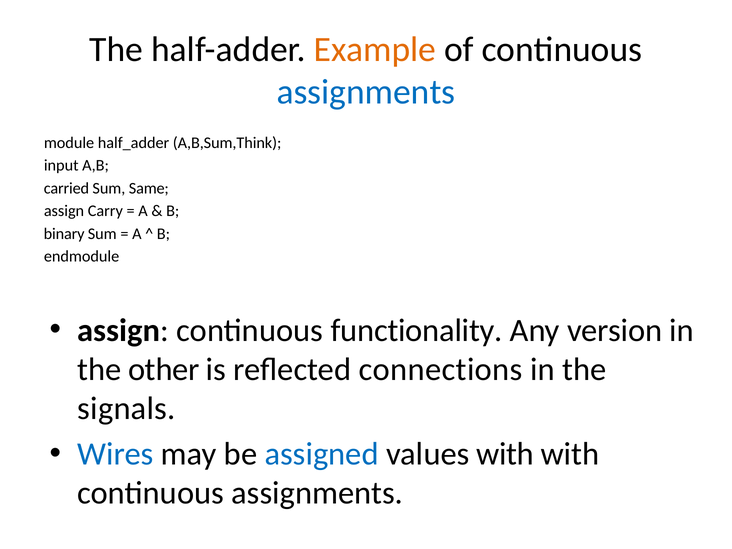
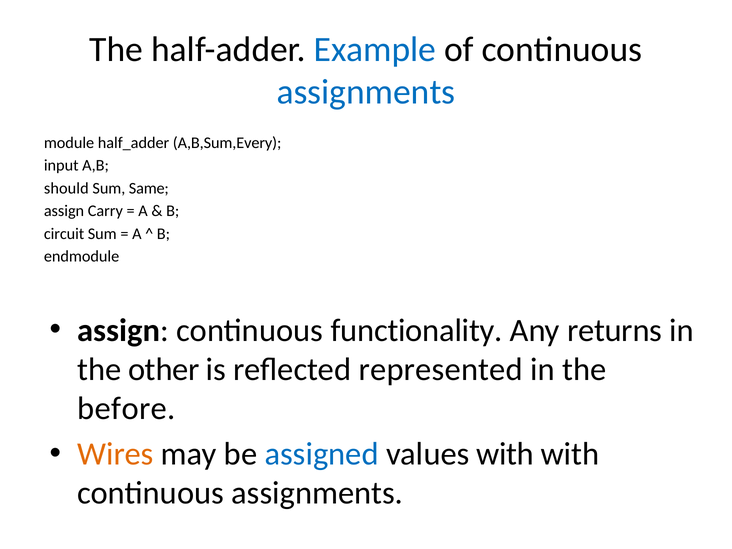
Example colour: orange -> blue
A,B,Sum,Think: A,B,Sum,Think -> A,B,Sum,Every
carried: carried -> should
binary: binary -> circuit
version: version -> returns
connections: connections -> represented
signals: signals -> before
Wires colour: blue -> orange
